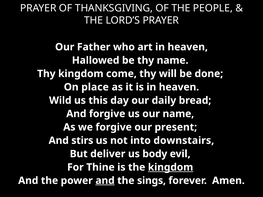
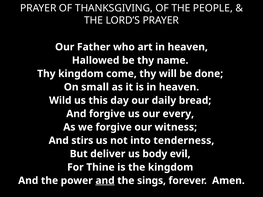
place: place -> small
our name: name -> every
present: present -> witness
downstairs: downstairs -> tenderness
kingdom at (171, 167) underline: present -> none
